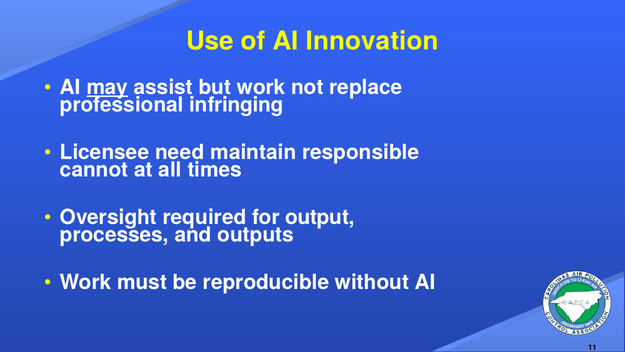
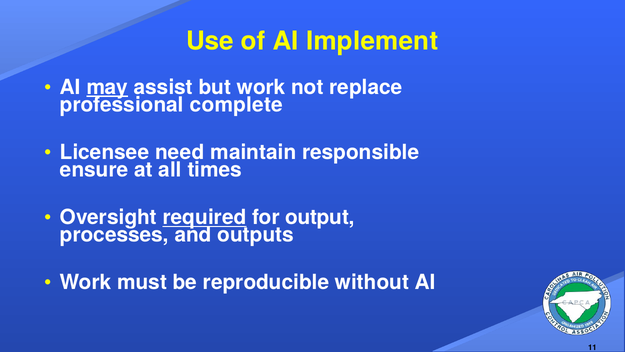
Innovation: Innovation -> Implement
infringing: infringing -> complete
cannot: cannot -> ensure
required underline: none -> present
